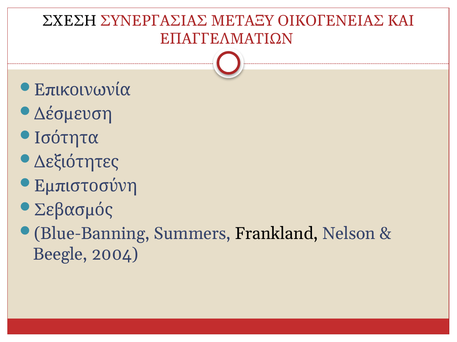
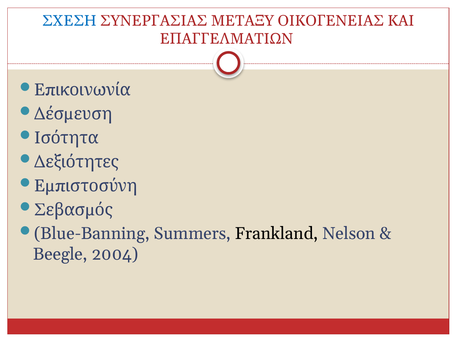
ΣΧΕΣΗ colour: black -> blue
